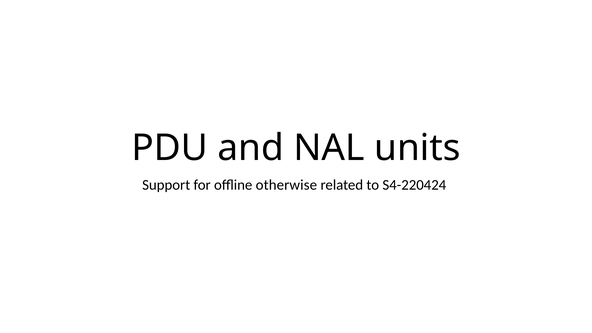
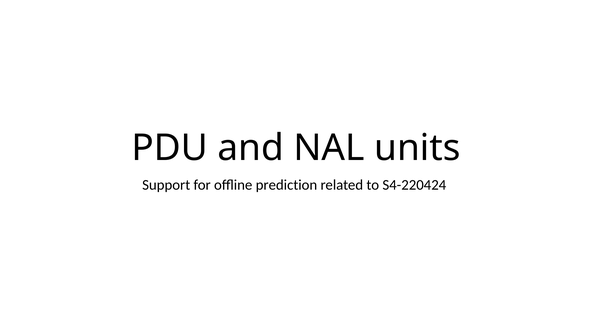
otherwise: otherwise -> prediction
